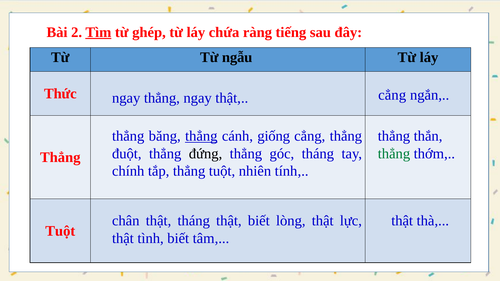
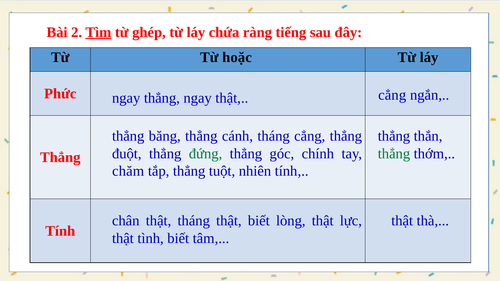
ngẫu: ngẫu -> hoặc
Thức: Thức -> Phức
thẳng at (201, 136) underline: present -> none
cánh giống: giống -> tháng
đứng colour: black -> green
góc tháng: tháng -> chính
chính: chính -> chăm
Tuột at (60, 231): Tuột -> Tính
